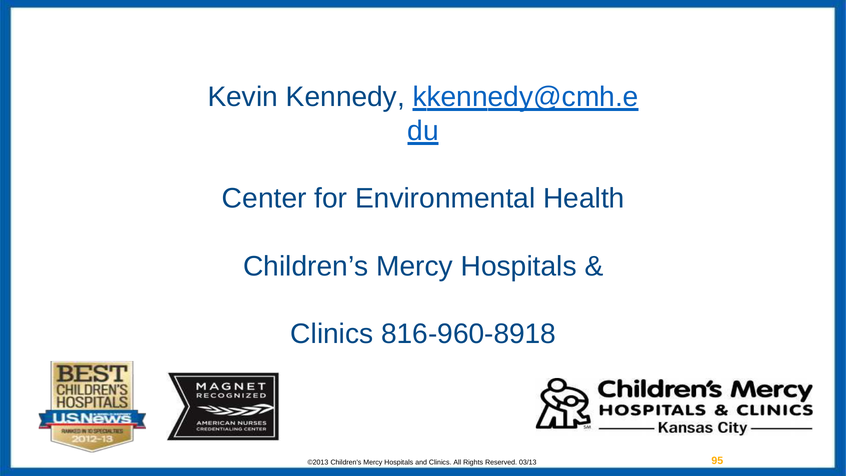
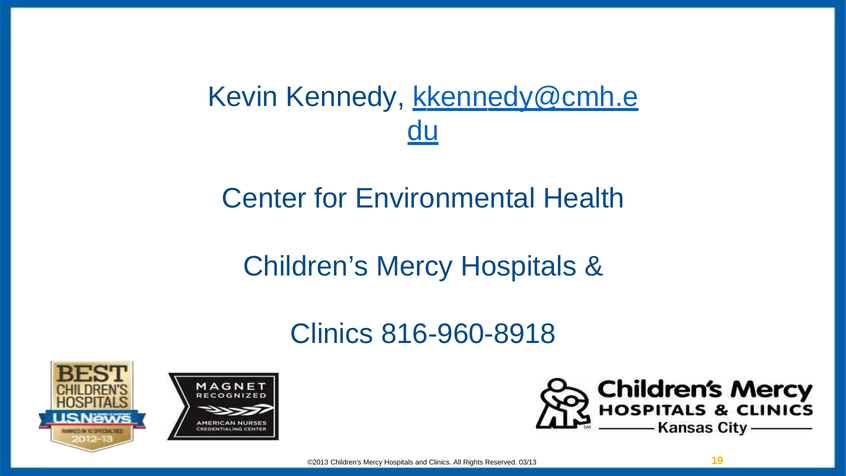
95: 95 -> 19
